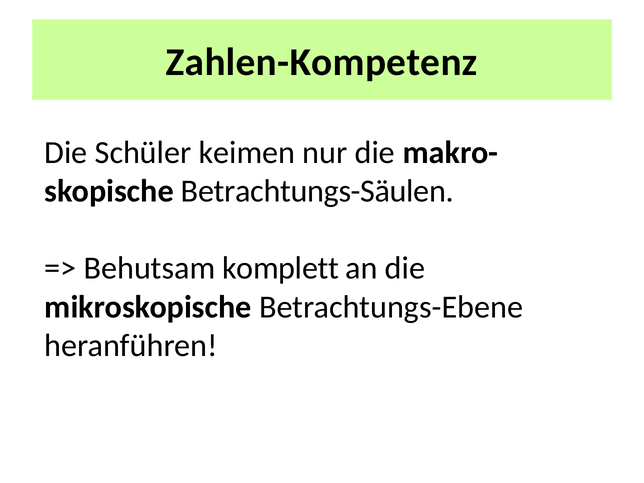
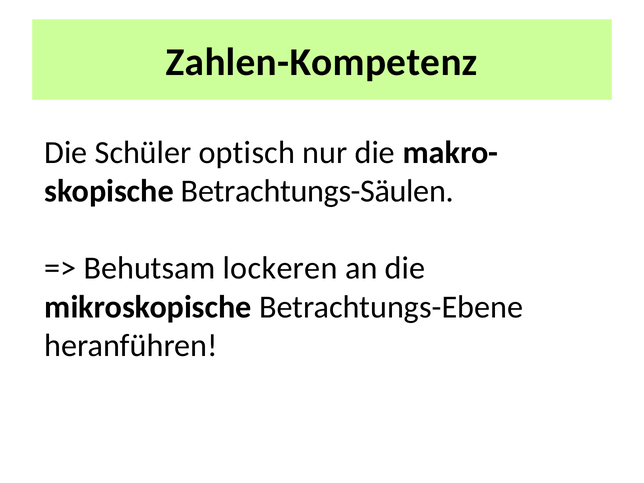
keimen: keimen -> optisch
komplett: komplett -> lockeren
